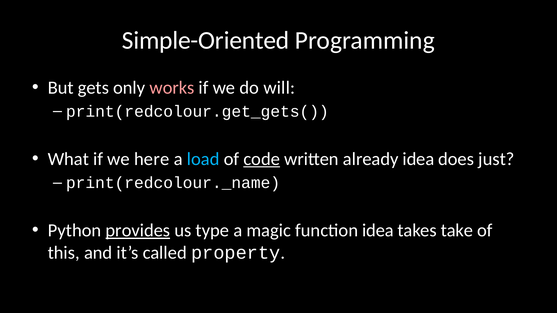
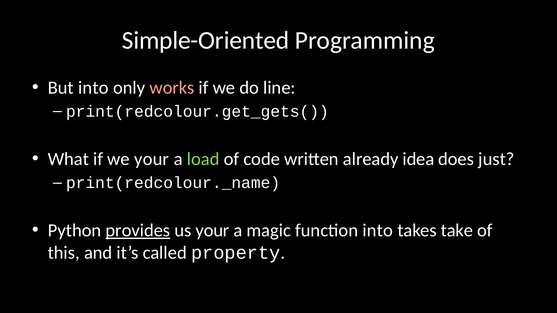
But gets: gets -> into
will: will -> line
we here: here -> your
load colour: light blue -> light green
code underline: present -> none
us type: type -> your
function idea: idea -> into
